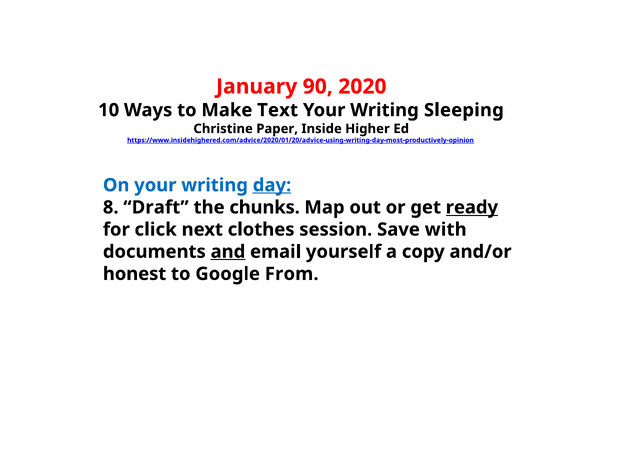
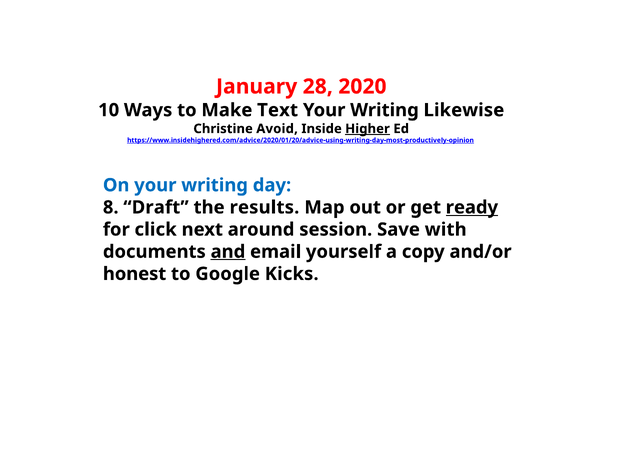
90: 90 -> 28
Sleeping: Sleeping -> Likewise
Paper: Paper -> Avoid
Higher underline: none -> present
day underline: present -> none
chunks: chunks -> results
clothes: clothes -> around
From: From -> Kicks
